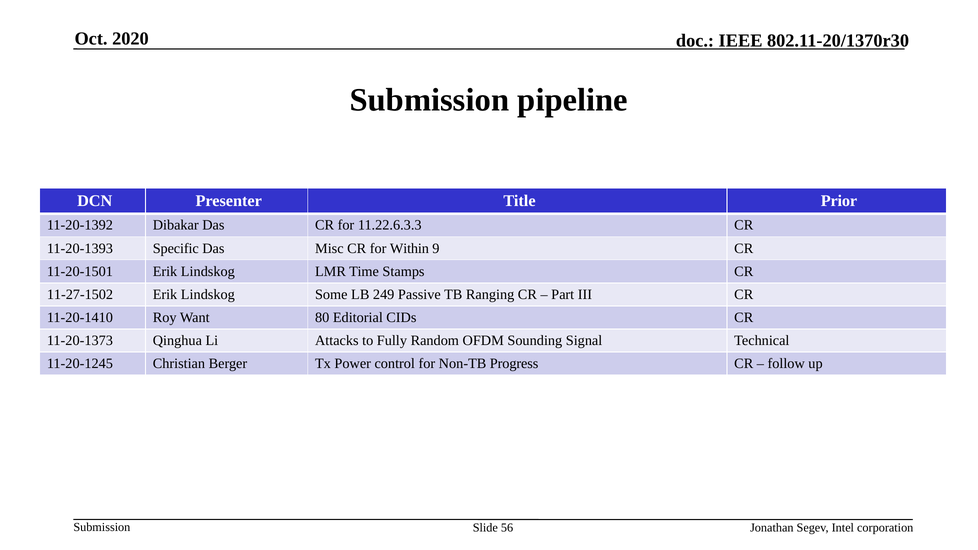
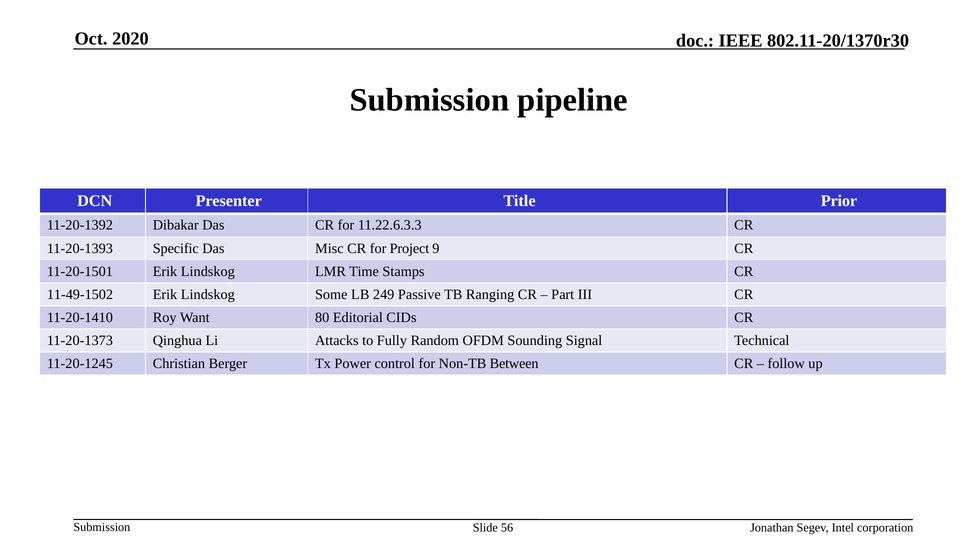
Within: Within -> Project
11-27-1502: 11-27-1502 -> 11-49-1502
Progress: Progress -> Between
